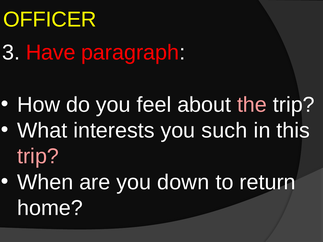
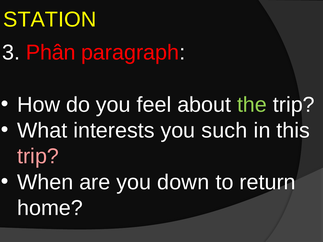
OFFICER: OFFICER -> STATION
Have: Have -> Phân
the colour: pink -> light green
